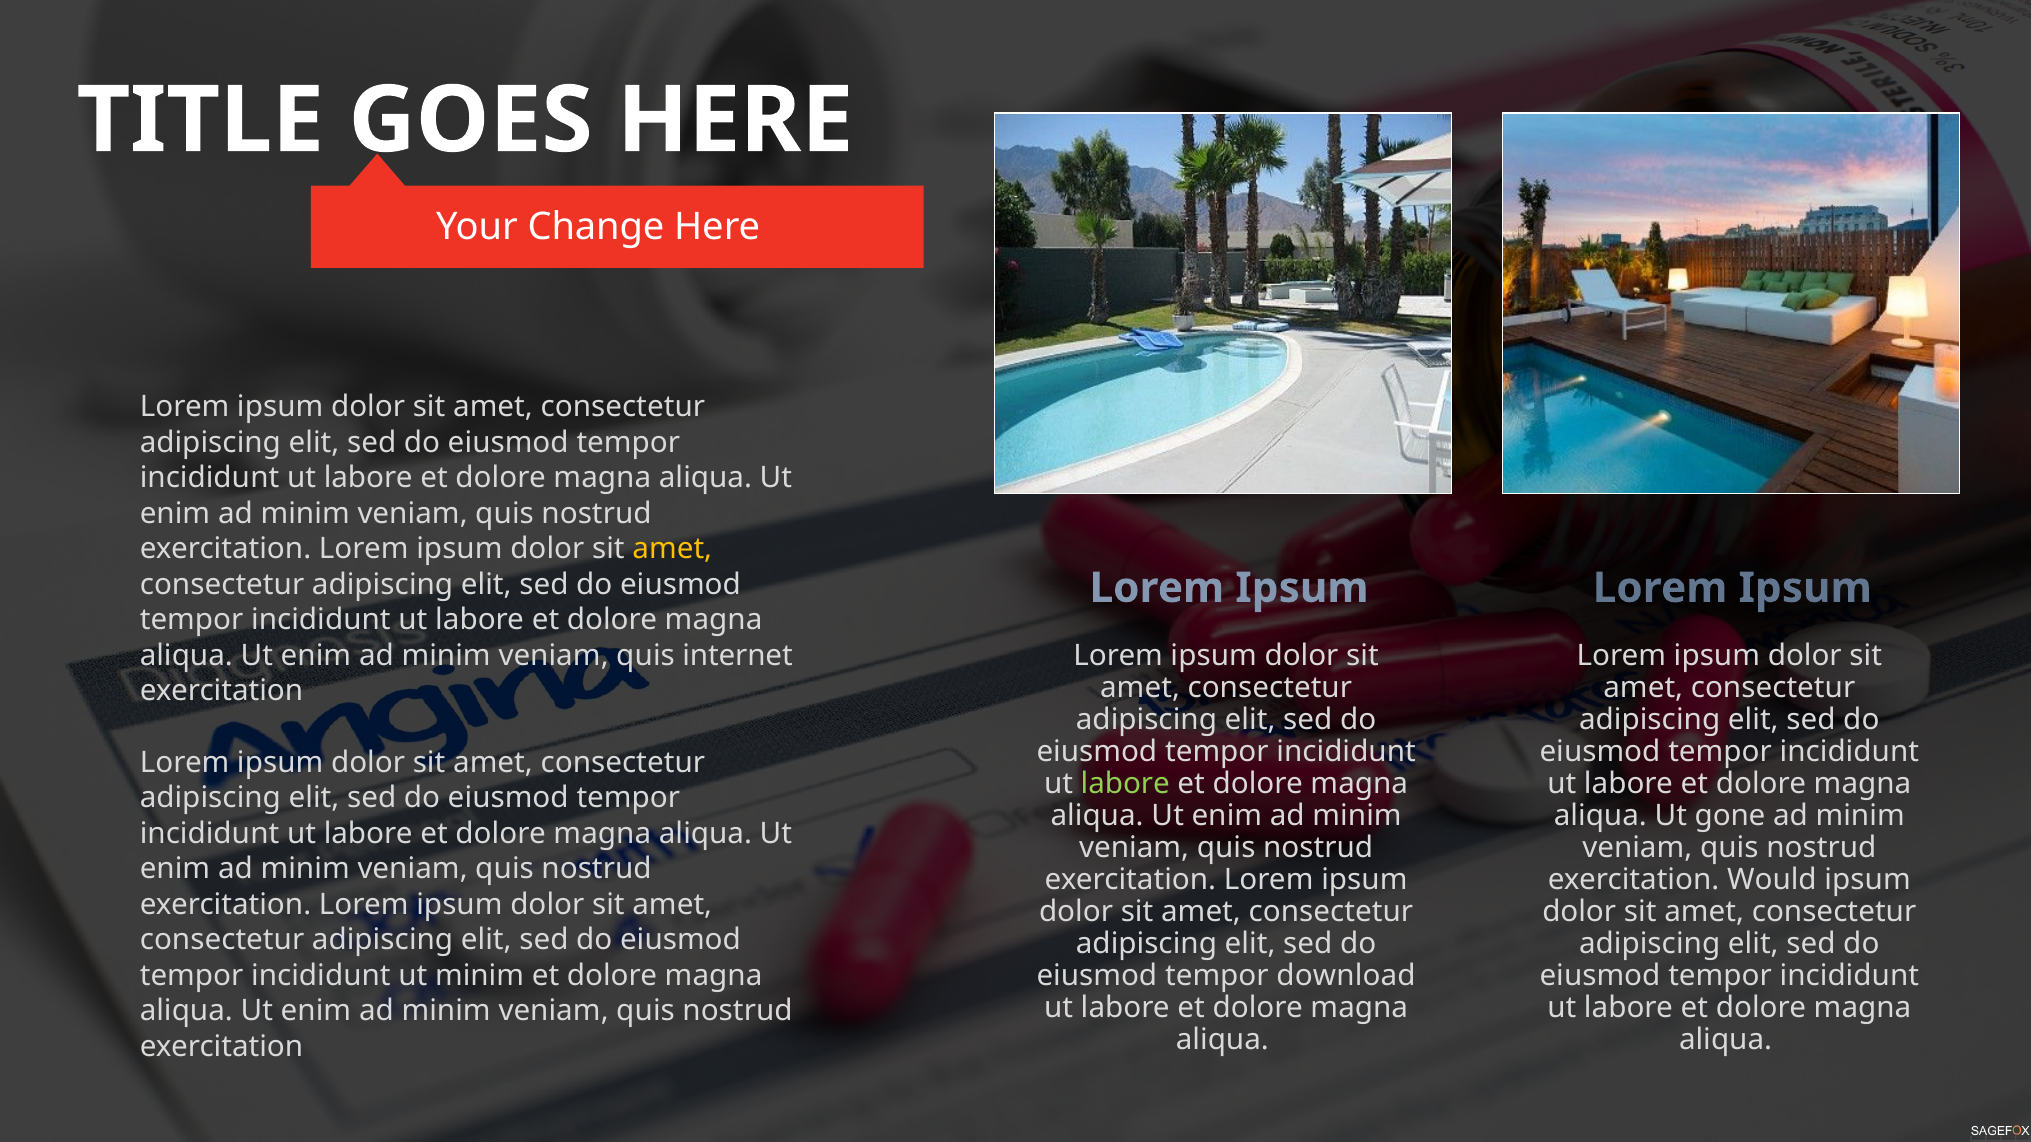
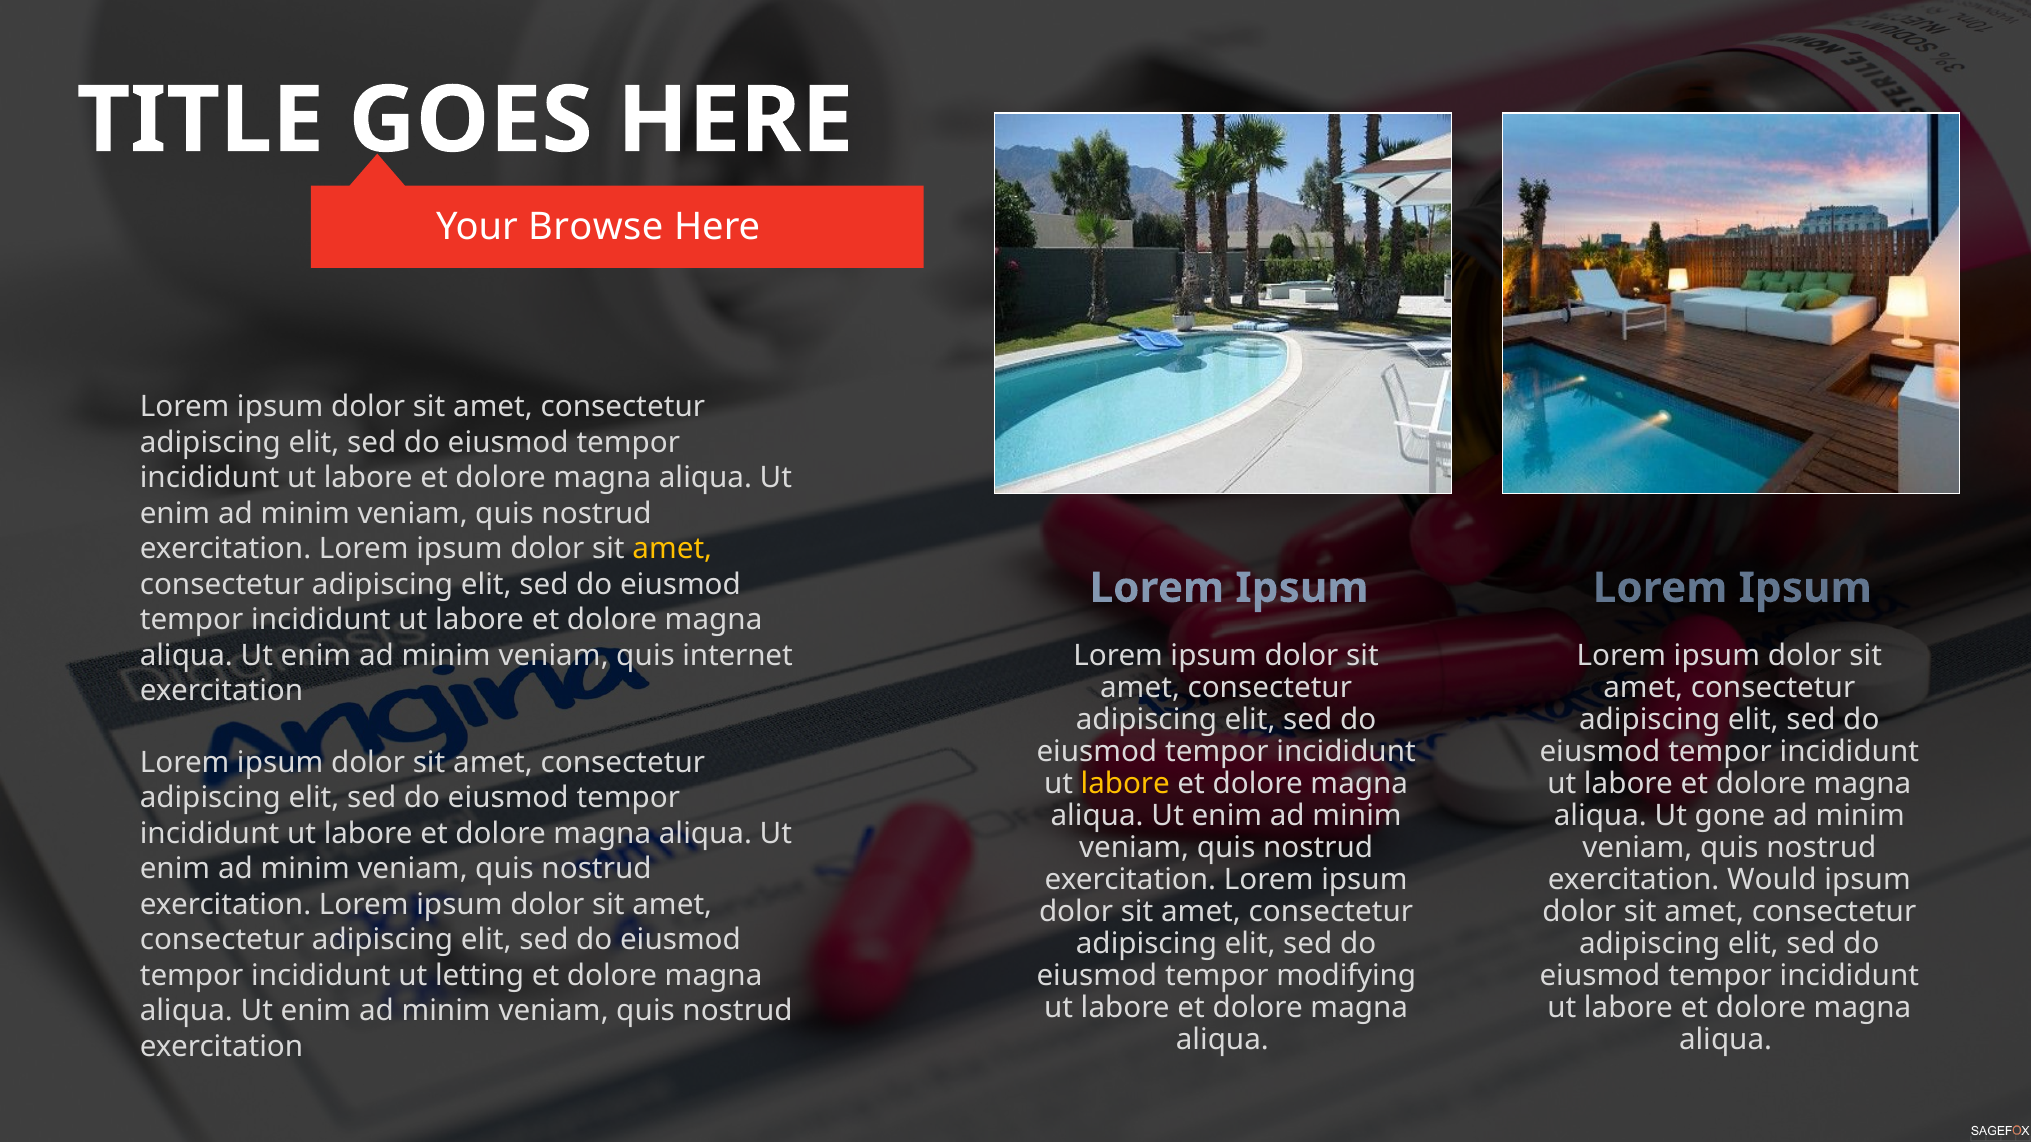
Change: Change -> Browse
labore at (1125, 784) colour: light green -> yellow
ut minim: minim -> letting
download: download -> modifying
